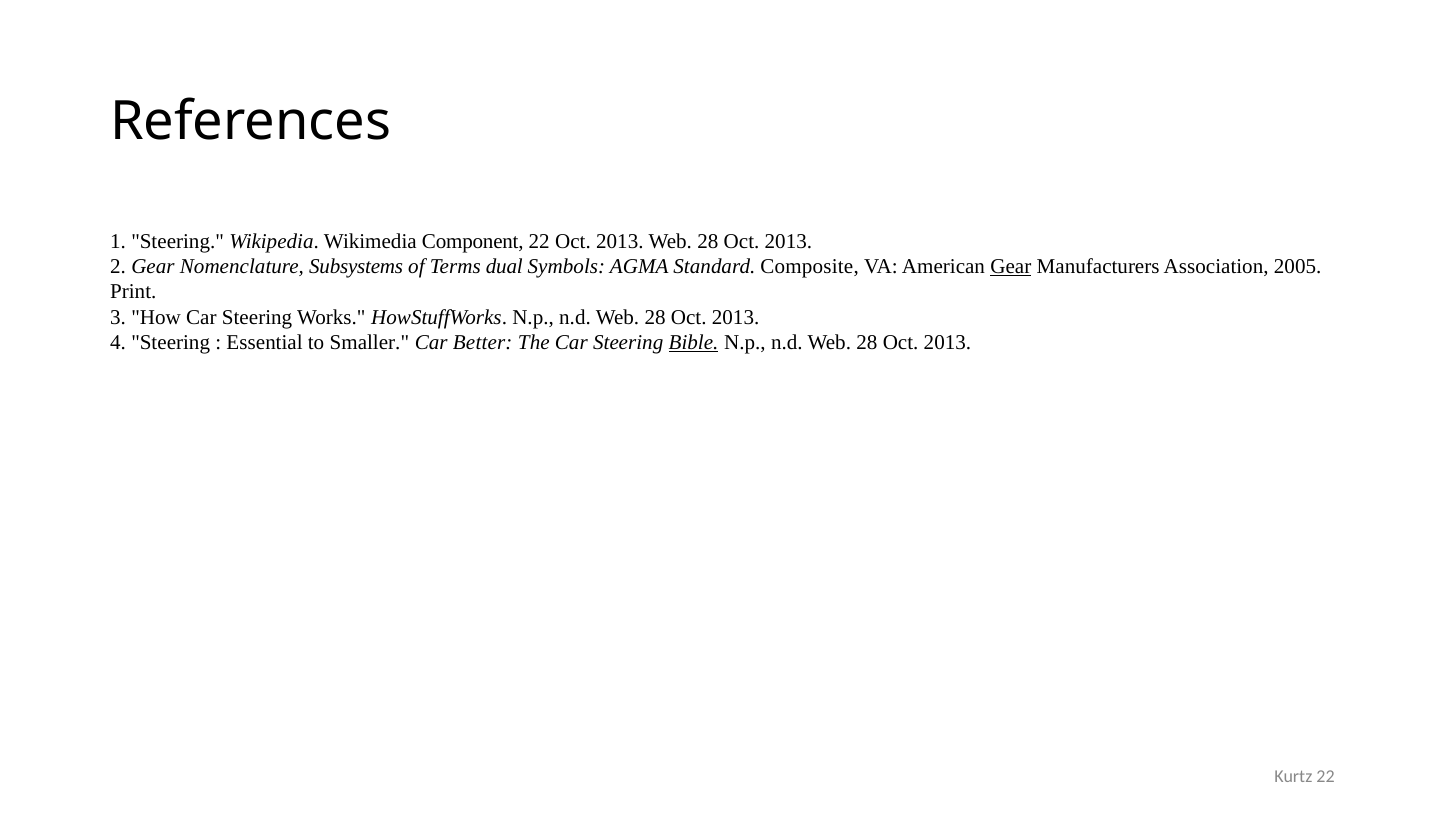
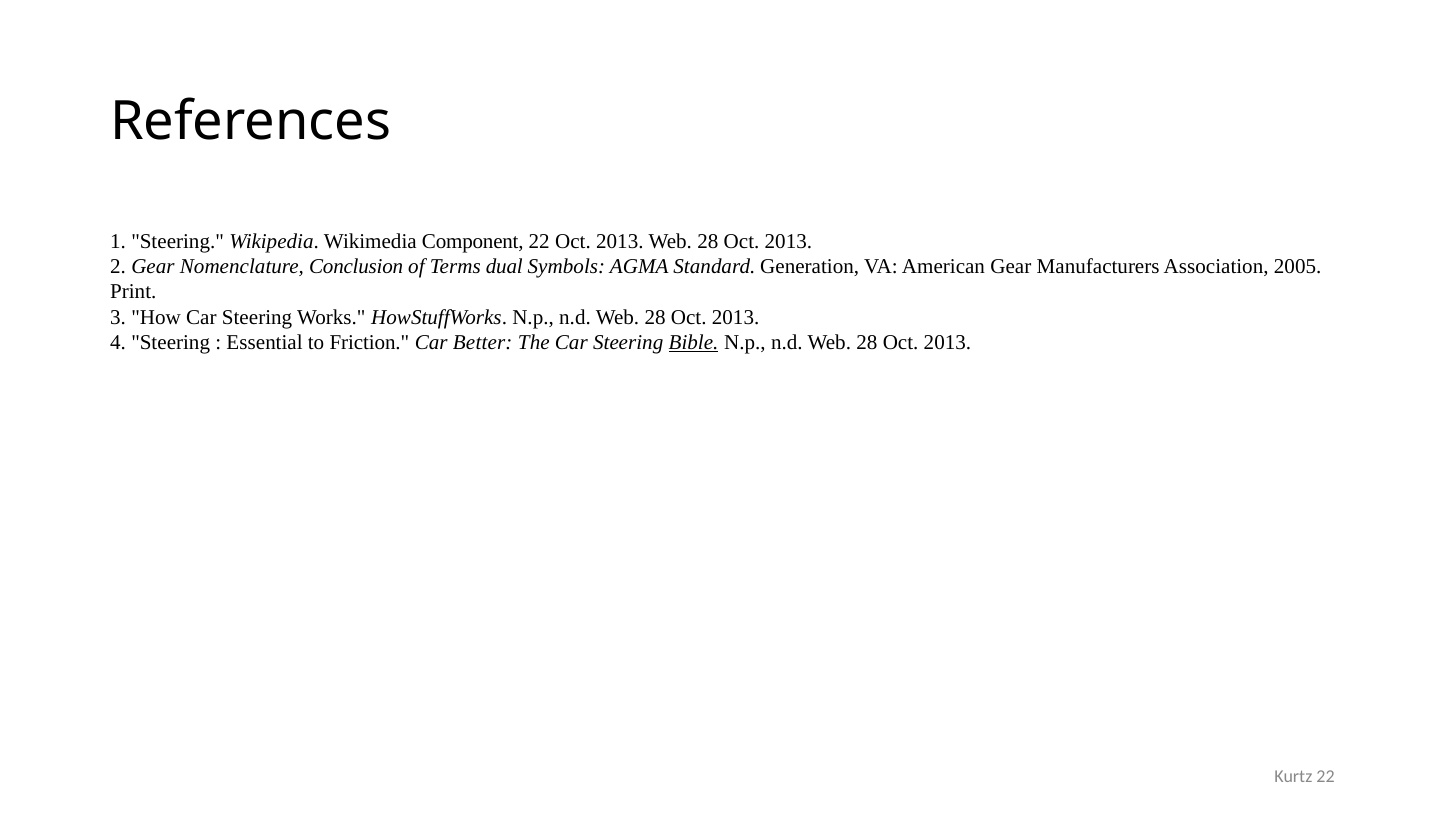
Subsystems: Subsystems -> Conclusion
Composite: Composite -> Generation
Gear at (1011, 267) underline: present -> none
Smaller: Smaller -> Friction
